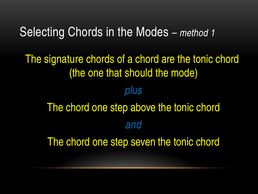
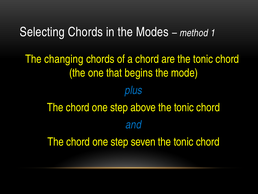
signature: signature -> changing
should: should -> begins
